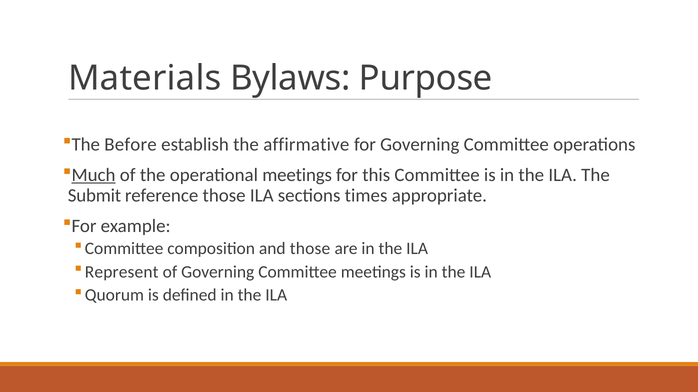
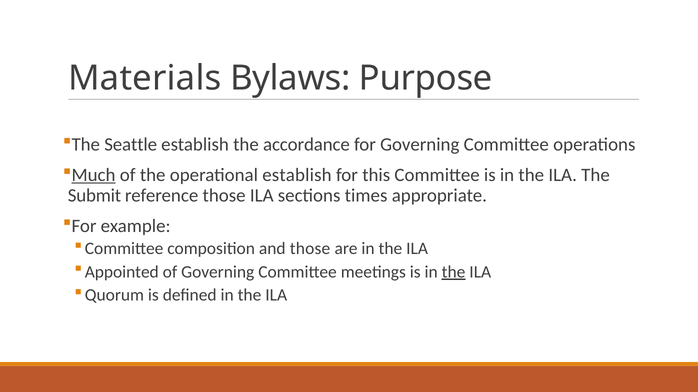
Before: Before -> Seattle
affirmative: affirmative -> accordance
operational meetings: meetings -> establish
Represent: Represent -> Appointed
the at (454, 272) underline: none -> present
